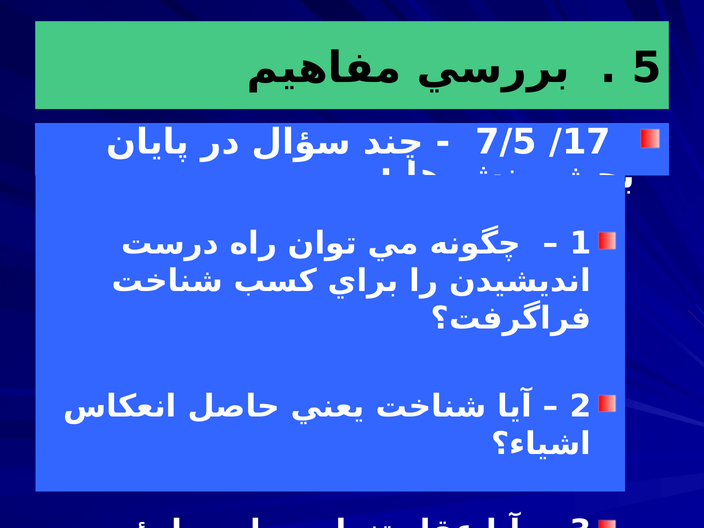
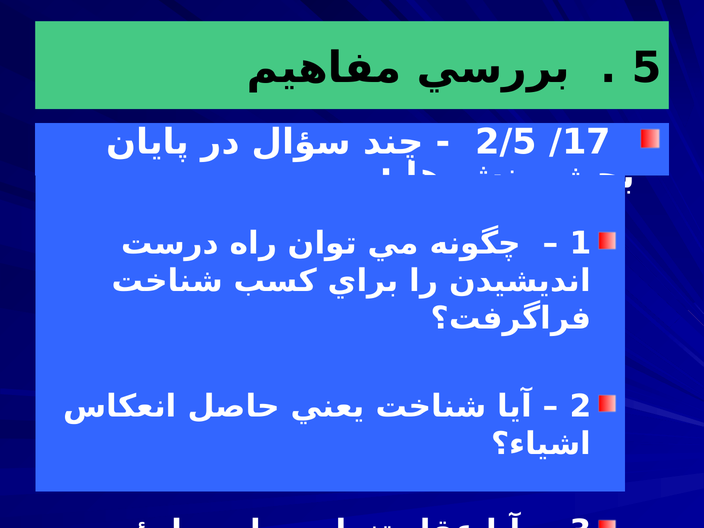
7/5: 7/5 -> 2/5
